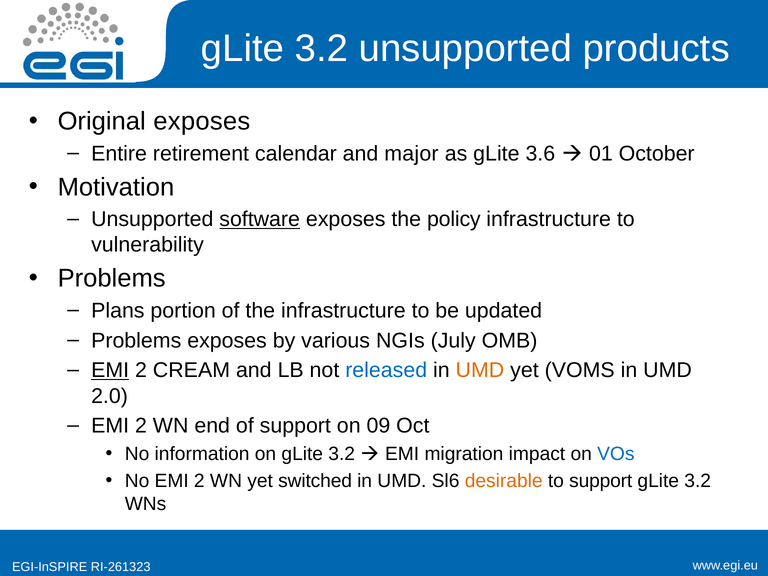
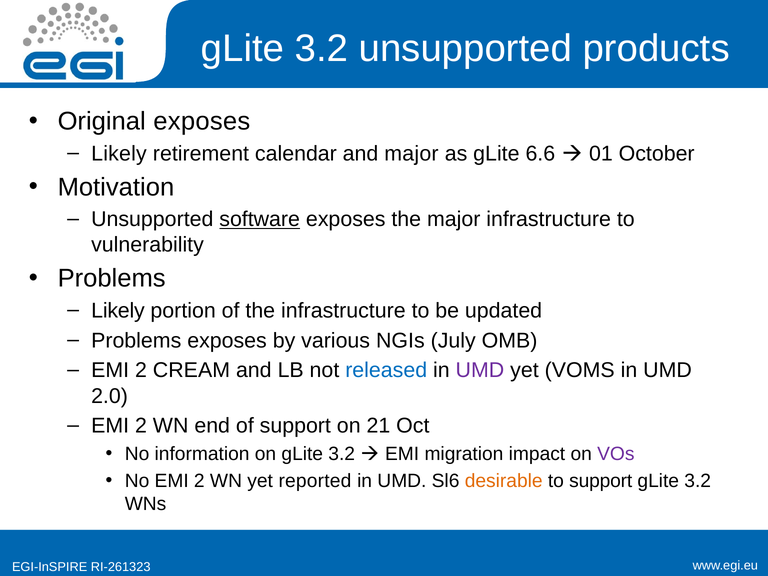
Entire at (119, 154): Entire -> Likely
3.6: 3.6 -> 6.6
the policy: policy -> major
Plans at (118, 311): Plans -> Likely
EMI at (110, 370) underline: present -> none
UMD at (480, 370) colour: orange -> purple
09: 09 -> 21
VOs colour: blue -> purple
switched: switched -> reported
